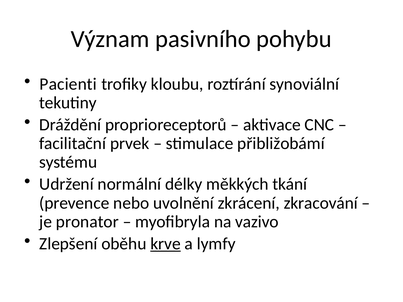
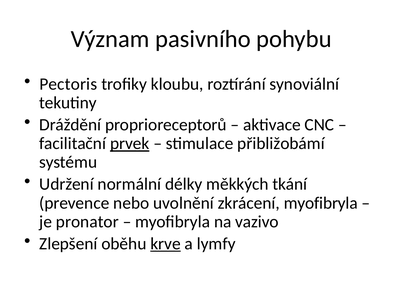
Pacienti: Pacienti -> Pectoris
prvek underline: none -> present
zkrácení zkracování: zkracování -> myofibryla
